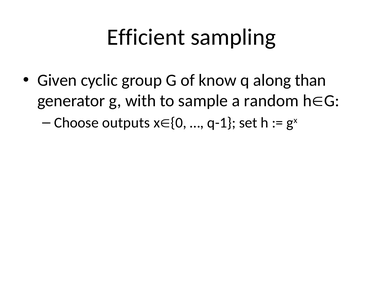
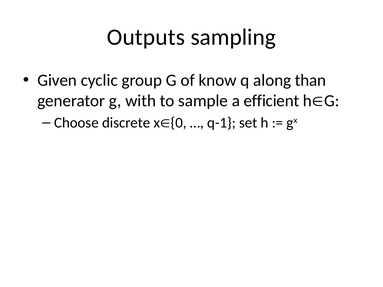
Efficient: Efficient -> Outputs
random: random -> efficient
outputs: outputs -> discrete
